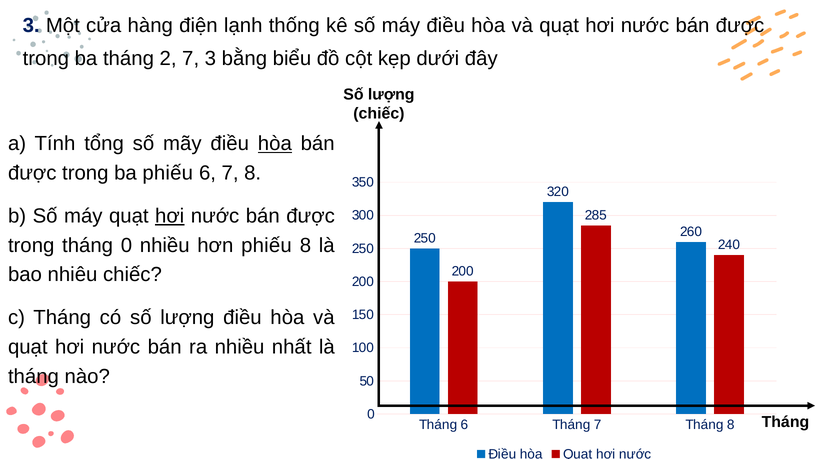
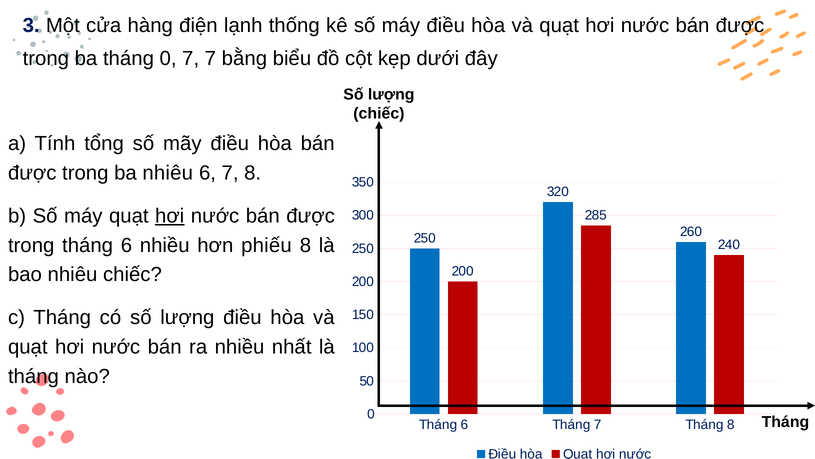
tháng 2: 2 -> 0
7 3: 3 -> 7
hòa at (275, 143) underline: present -> none
ba phiếu: phiếu -> nhiêu
trong tháng 0: 0 -> 6
